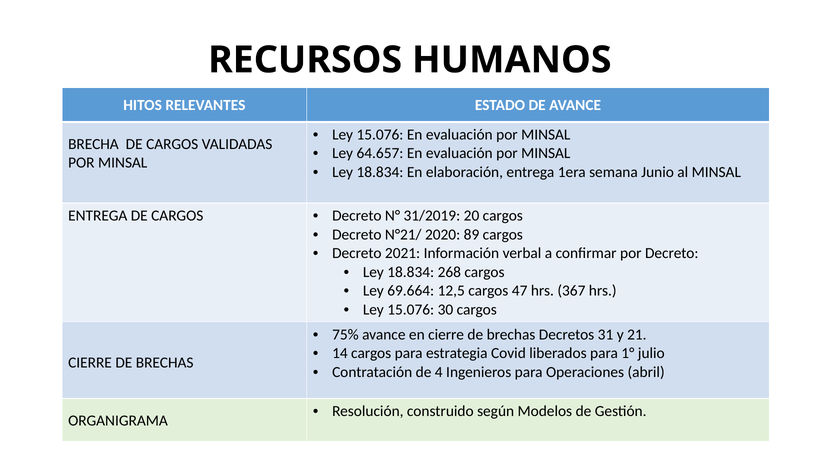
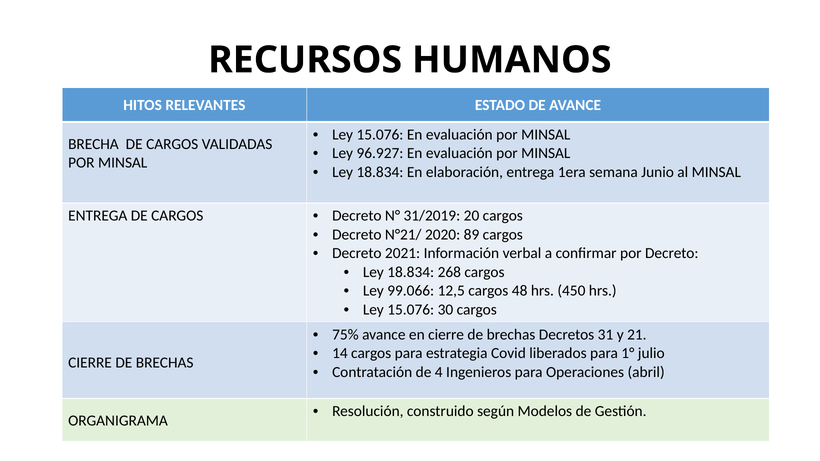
64.657: 64.657 -> 96.927
69.664: 69.664 -> 99.066
47: 47 -> 48
367: 367 -> 450
